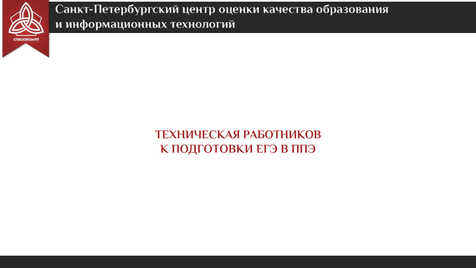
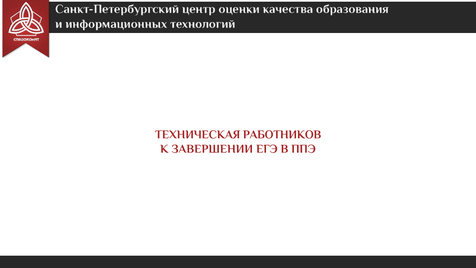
ПОДГОТОВКИ: ПОДГОТОВКИ -> ЗАВЕРШЕНИИ
